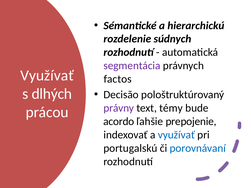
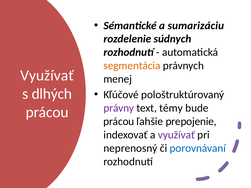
hierarchickú: hierarchickú -> sumarizáciu
segmentácia colour: purple -> orange
factos: factos -> menej
Decisão: Decisão -> Kľúčové
acordo at (119, 122): acordo -> prácou
využívať at (176, 135) colour: blue -> purple
portugalskú: portugalskú -> neprenosný
